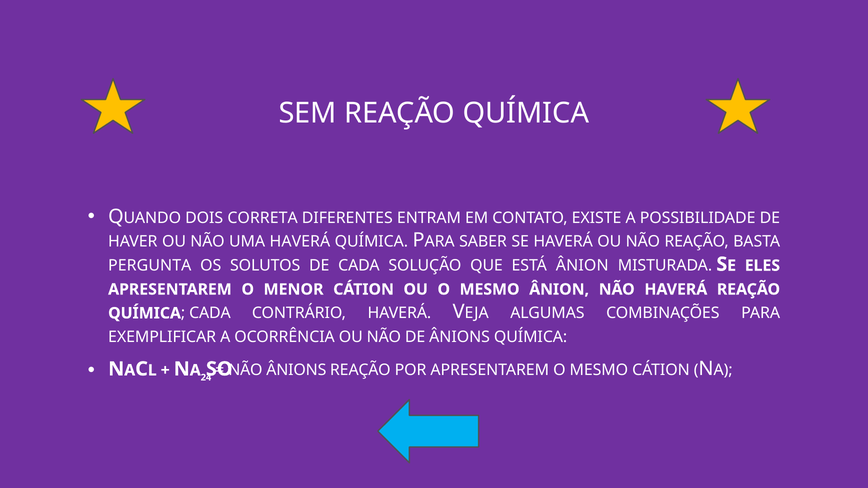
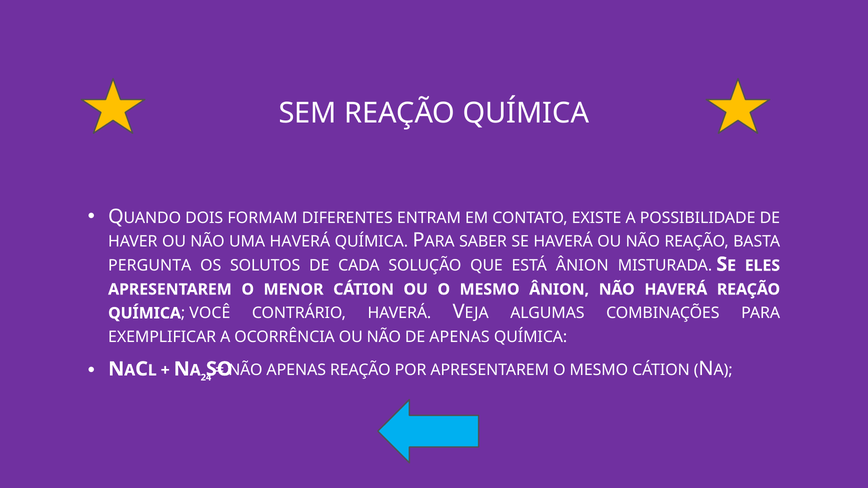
CORRETA: CORRETA -> FORMAM
QUÍMICA CADA: CADA -> VOCÊ
DE ÂNIONS: ÂNIONS -> APENAS
NÃO ÂNIONS: ÂNIONS -> APENAS
